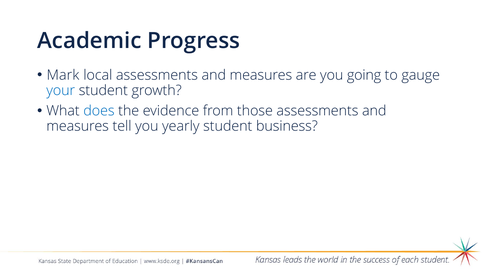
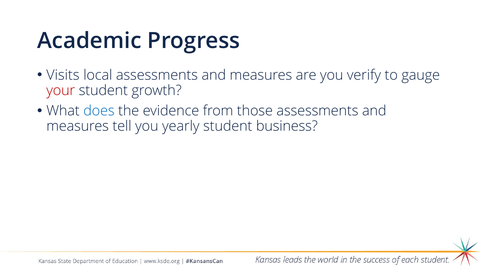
Mark: Mark -> Visits
going: going -> verify
your colour: blue -> red
